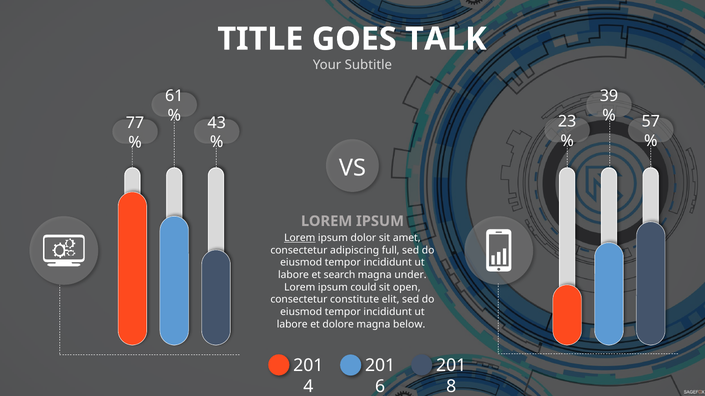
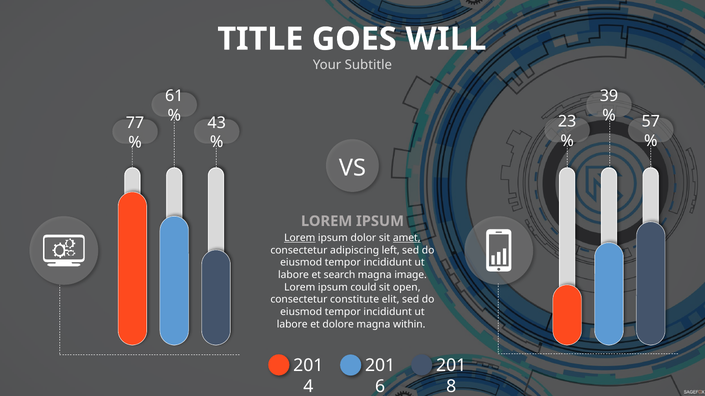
TALK: TALK -> WILL
amet underline: none -> present
full: full -> left
under: under -> image
below: below -> within
